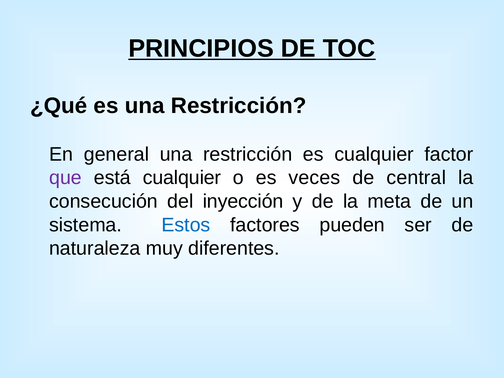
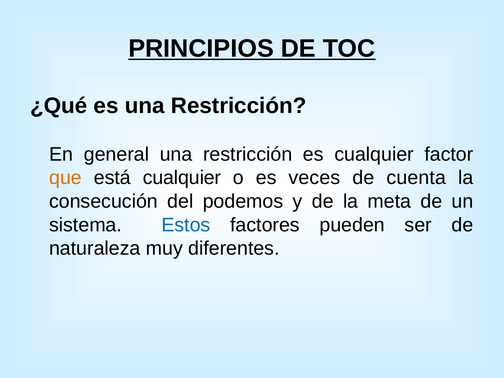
que colour: purple -> orange
central: central -> cuenta
inyección: inyección -> podemos
